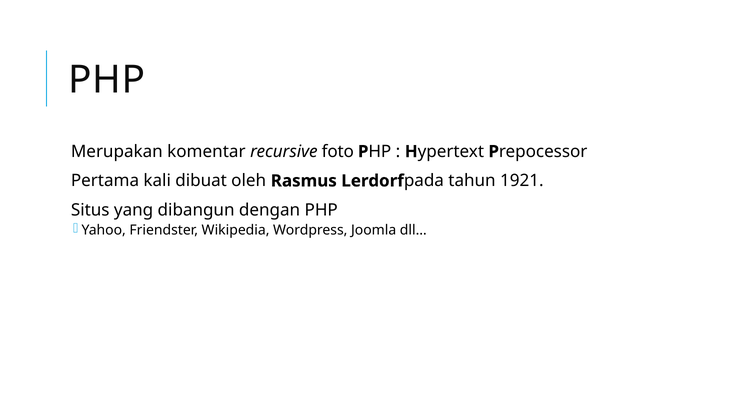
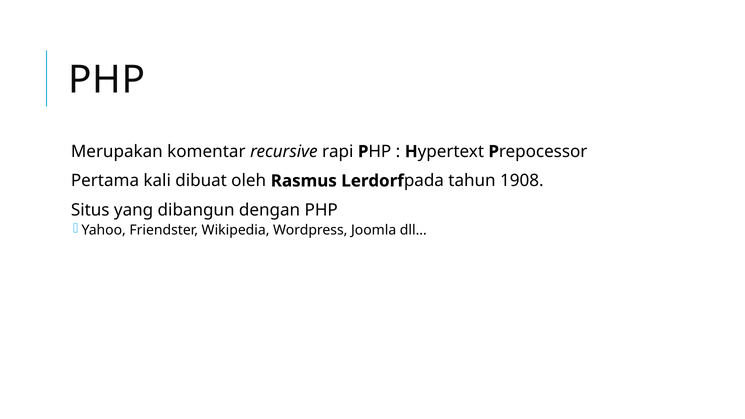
foto: foto -> rapi
1921: 1921 -> 1908
